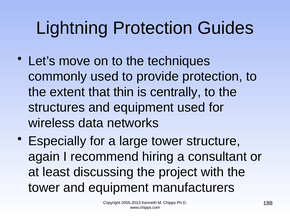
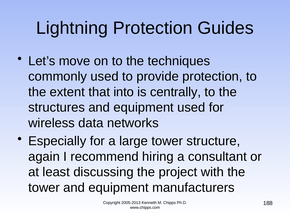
thin: thin -> into
